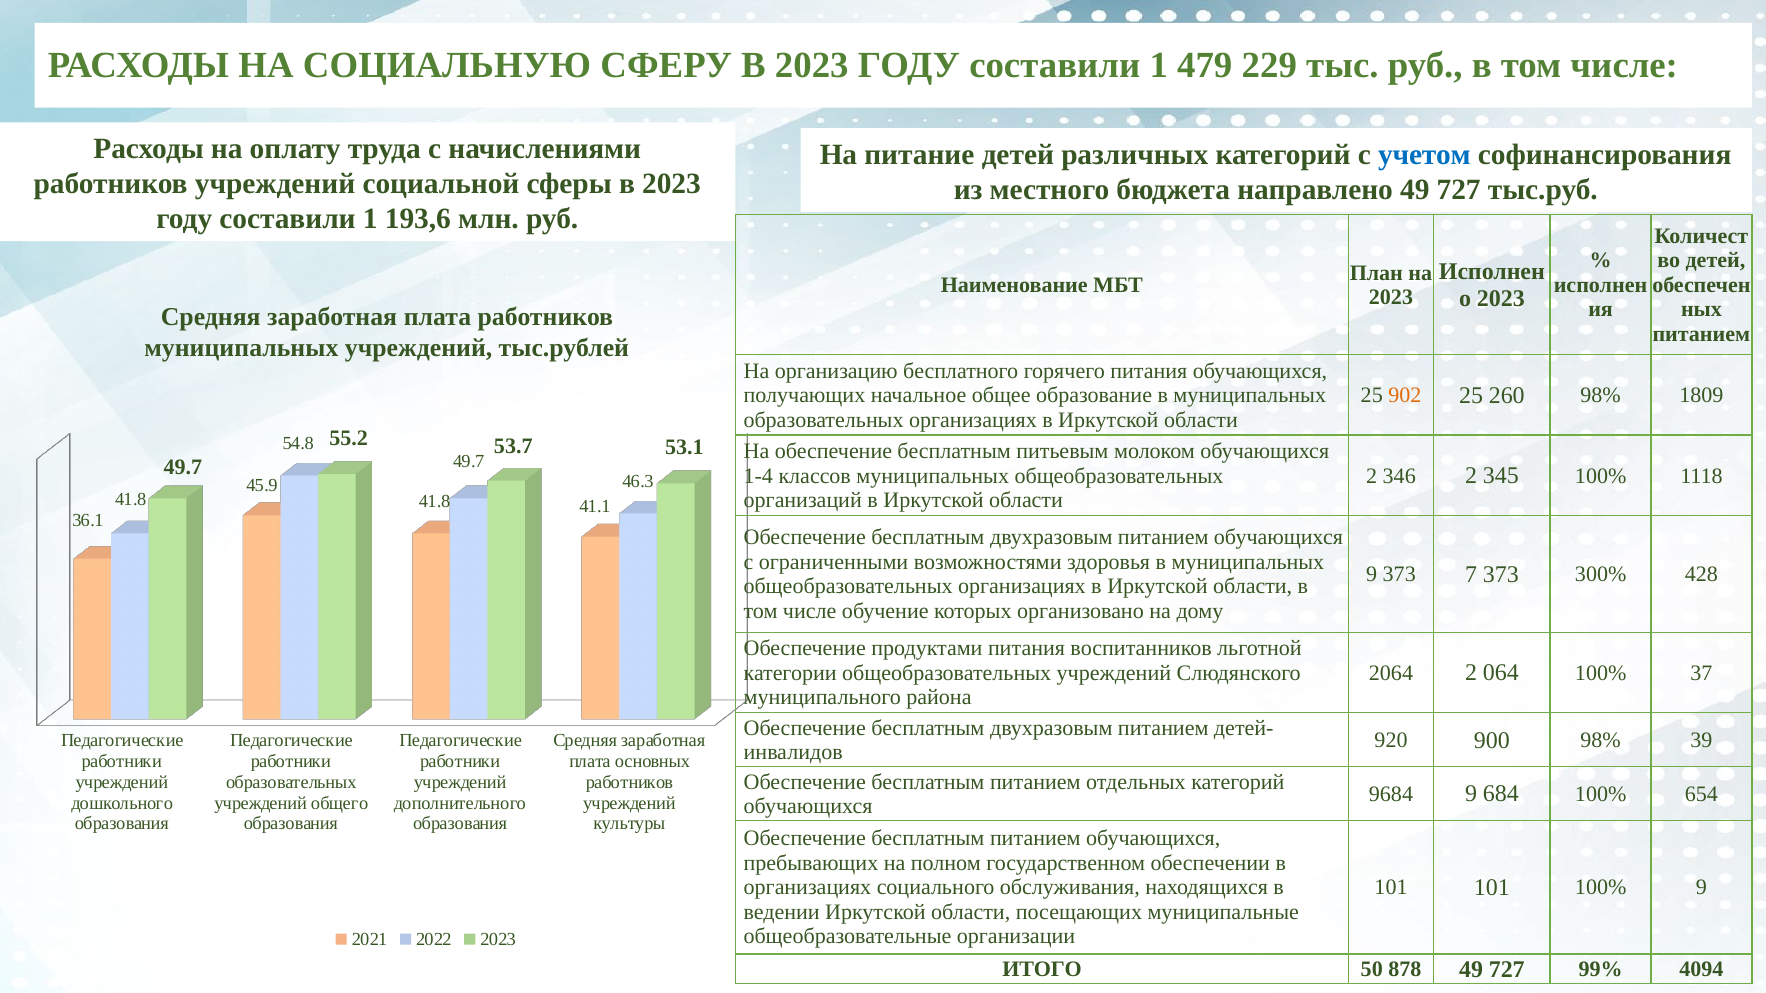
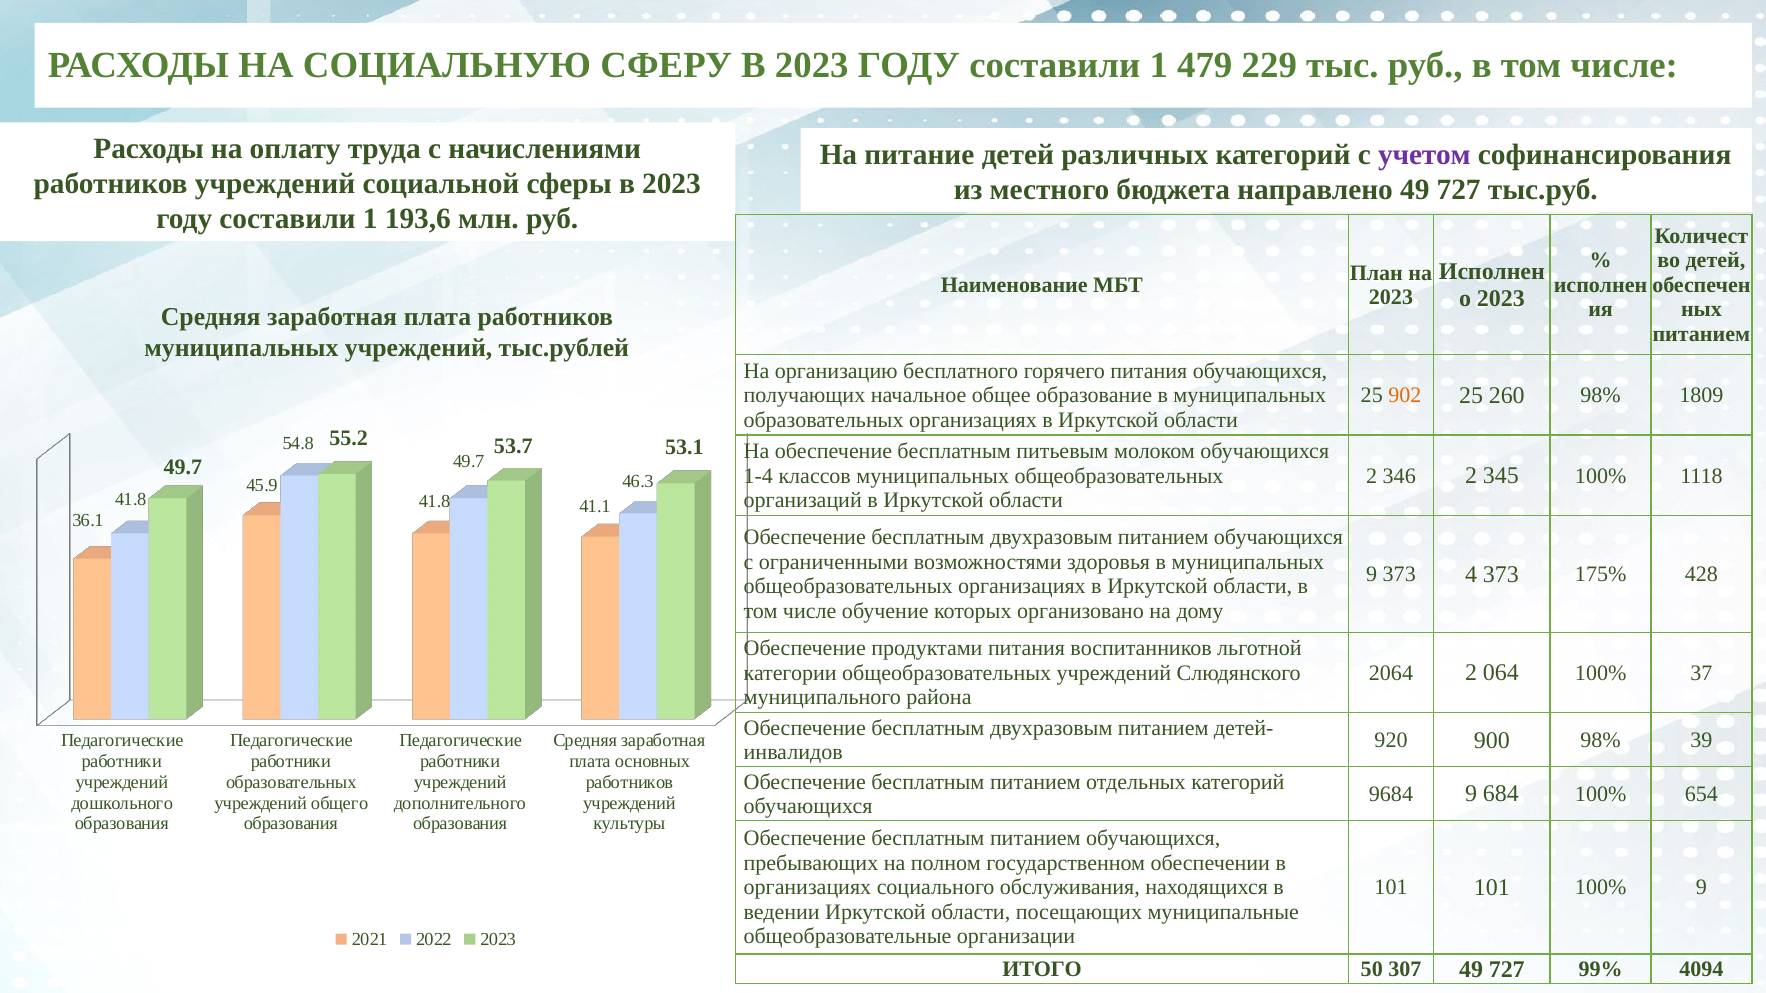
учетом colour: blue -> purple
7: 7 -> 4
300%: 300% -> 175%
878: 878 -> 307
